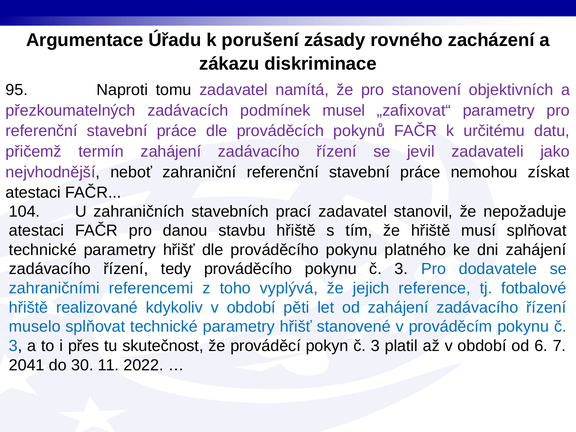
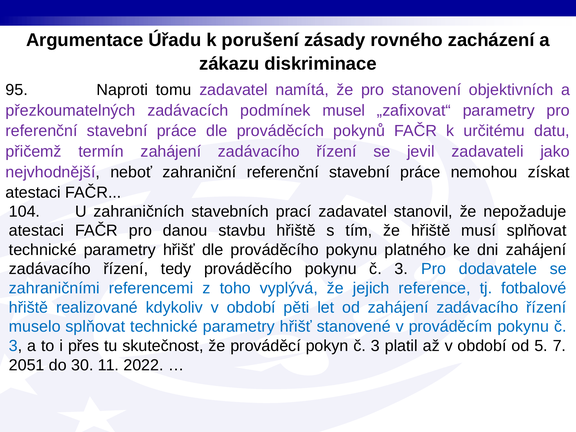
6: 6 -> 5
2041: 2041 -> 2051
